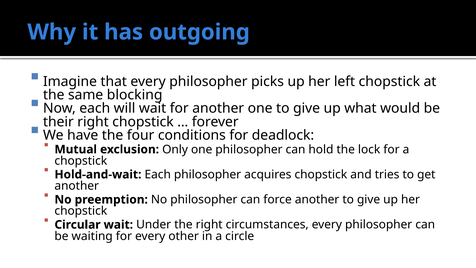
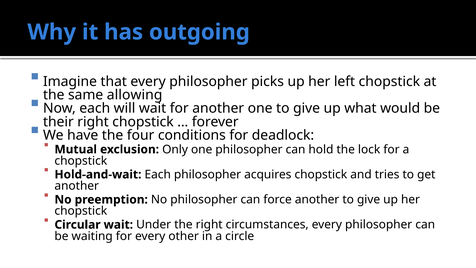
blocking: blocking -> allowing
